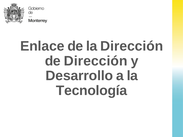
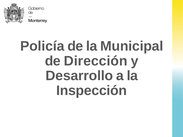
Enlace: Enlace -> Policía
la Dirección: Dirección -> Municipal
Tecnología: Tecnología -> Inspección
